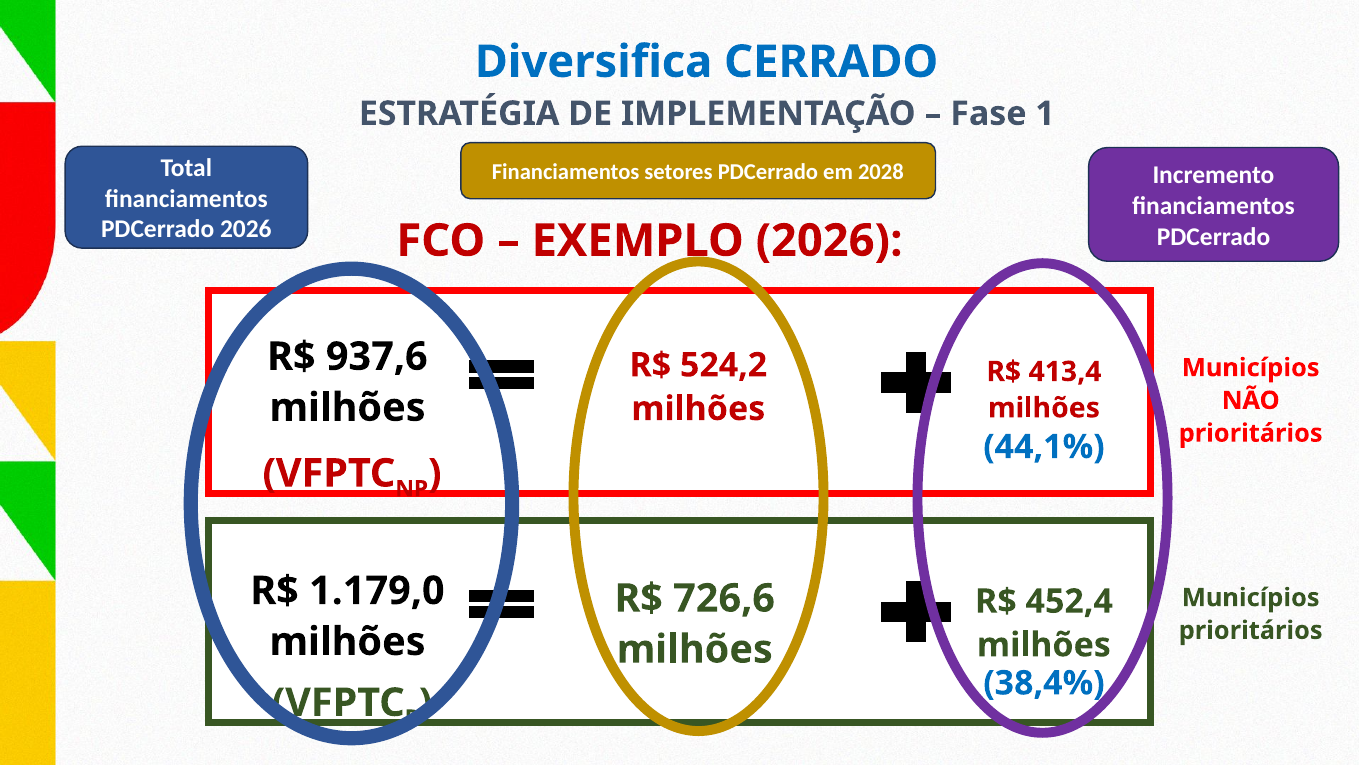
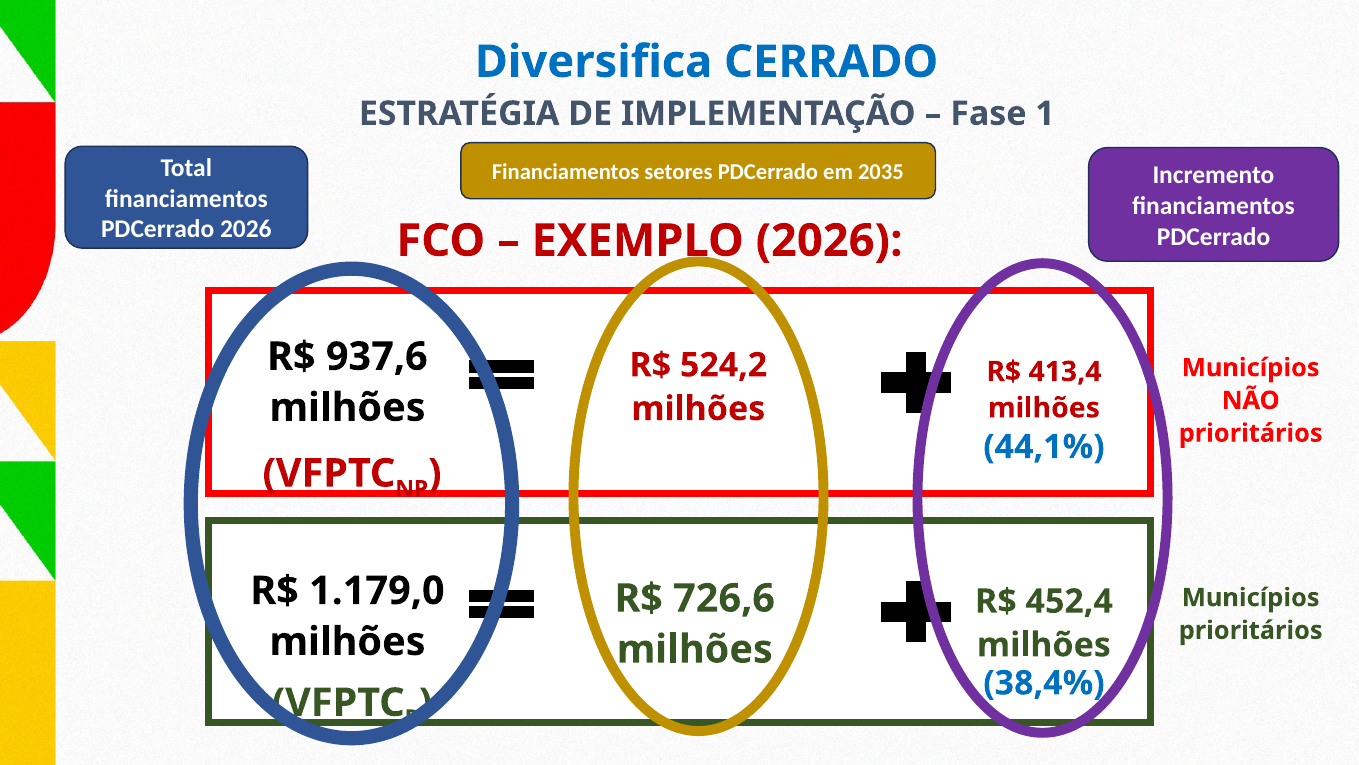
2028: 2028 -> 2035
